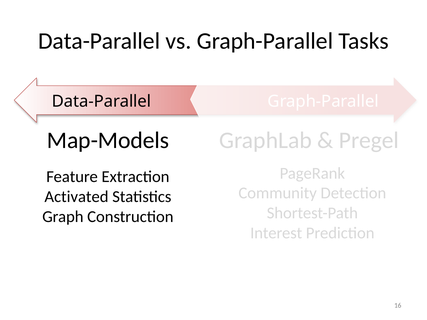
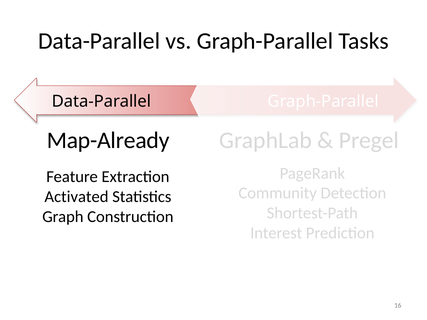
Map-Models: Map-Models -> Map-Already
